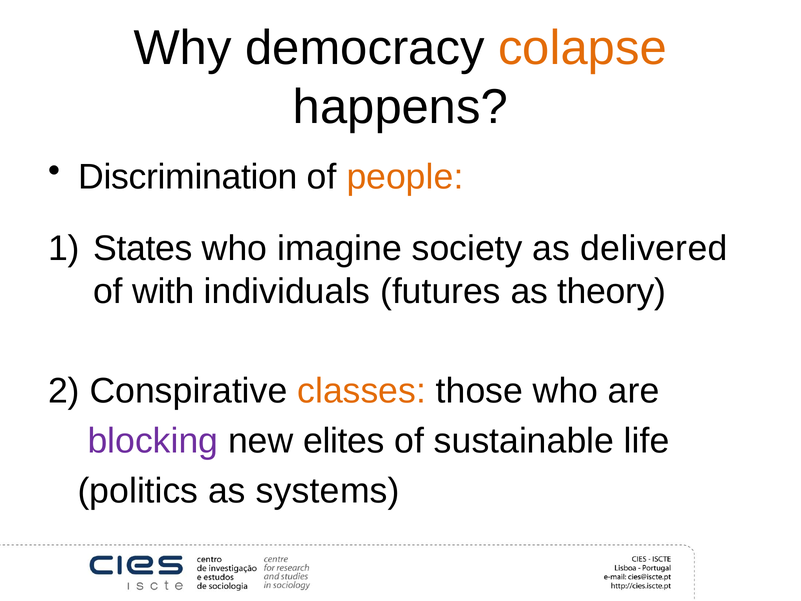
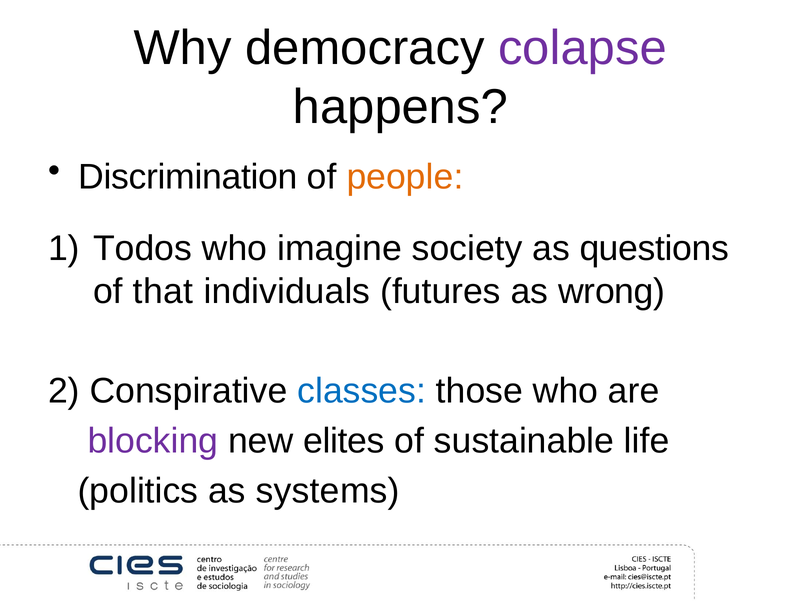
colapse colour: orange -> purple
States: States -> Todos
delivered: delivered -> questions
with: with -> that
theory: theory -> wrong
classes colour: orange -> blue
